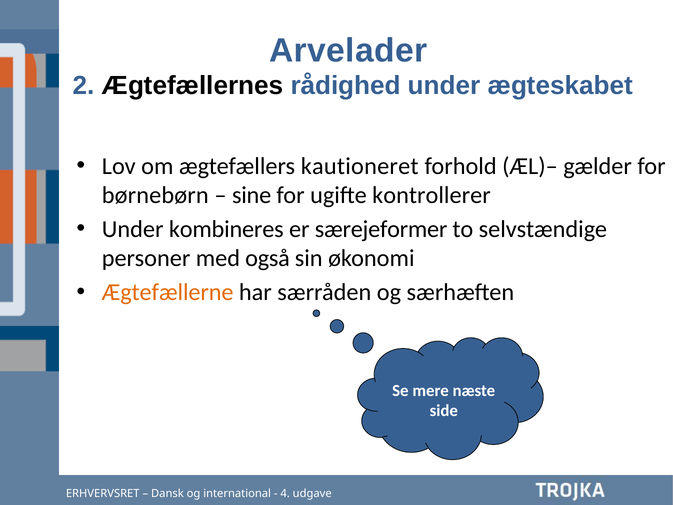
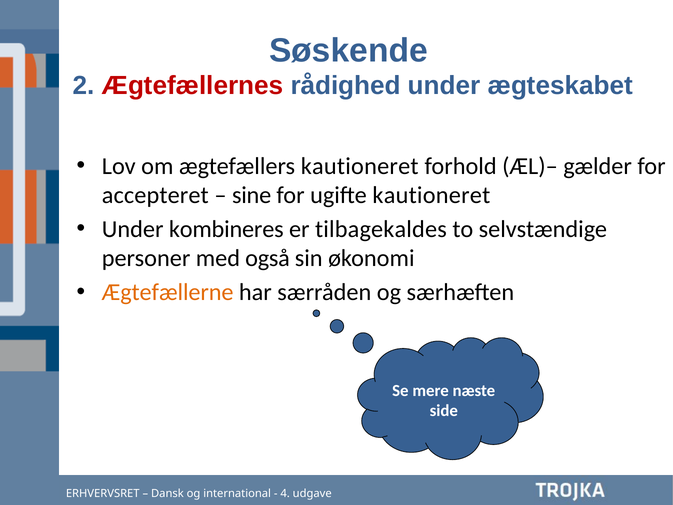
Arvelader: Arvelader -> Søskende
Ægtefællernes colour: black -> red
børnebørn: børnebørn -> accepteret
ugifte kontrollerer: kontrollerer -> kautioneret
særejeformer: særejeformer -> tilbagekaldes
